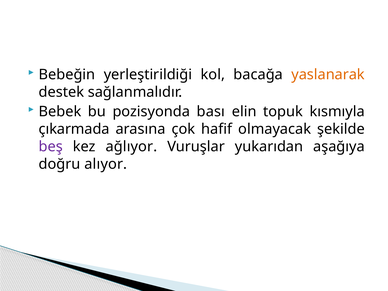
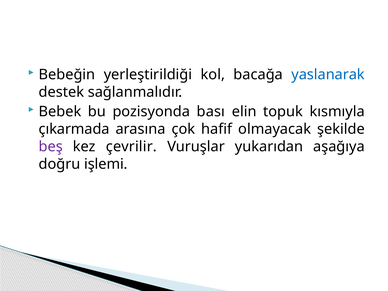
yaslanarak colour: orange -> blue
ağlıyor: ağlıyor -> çevrilir
alıyor: alıyor -> işlemi
